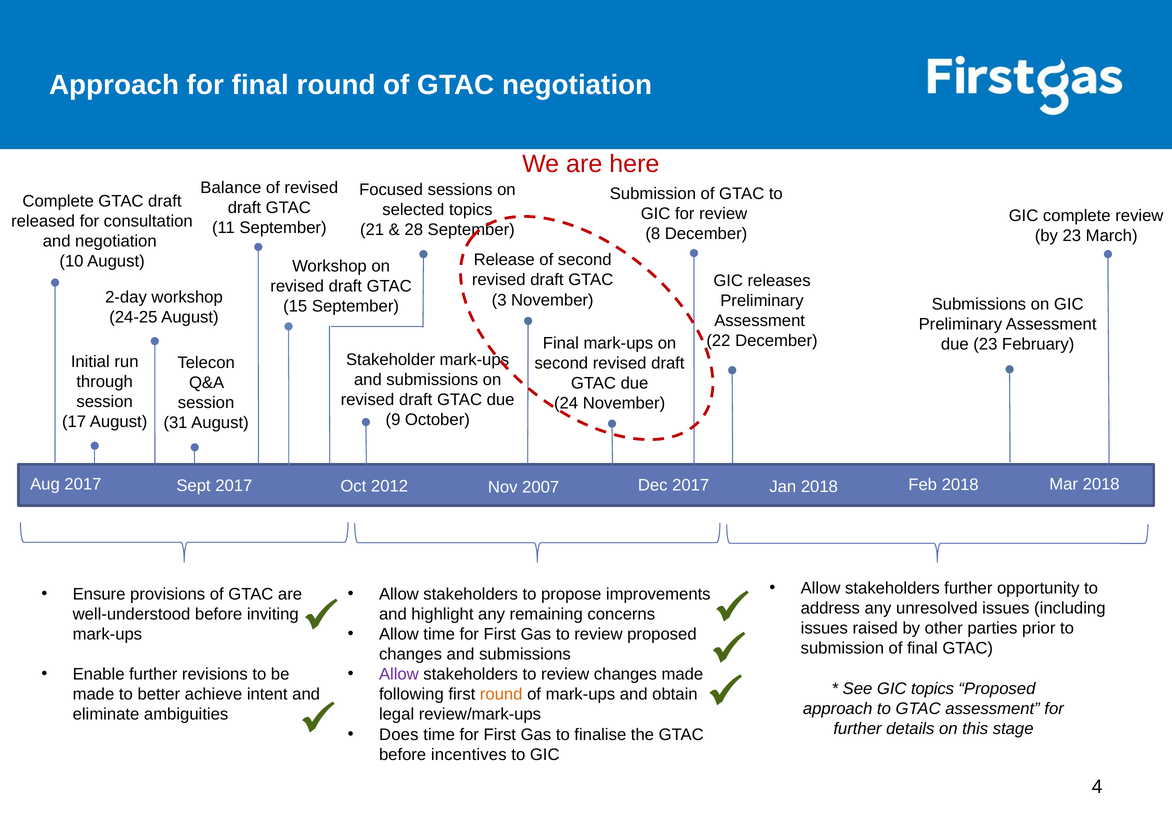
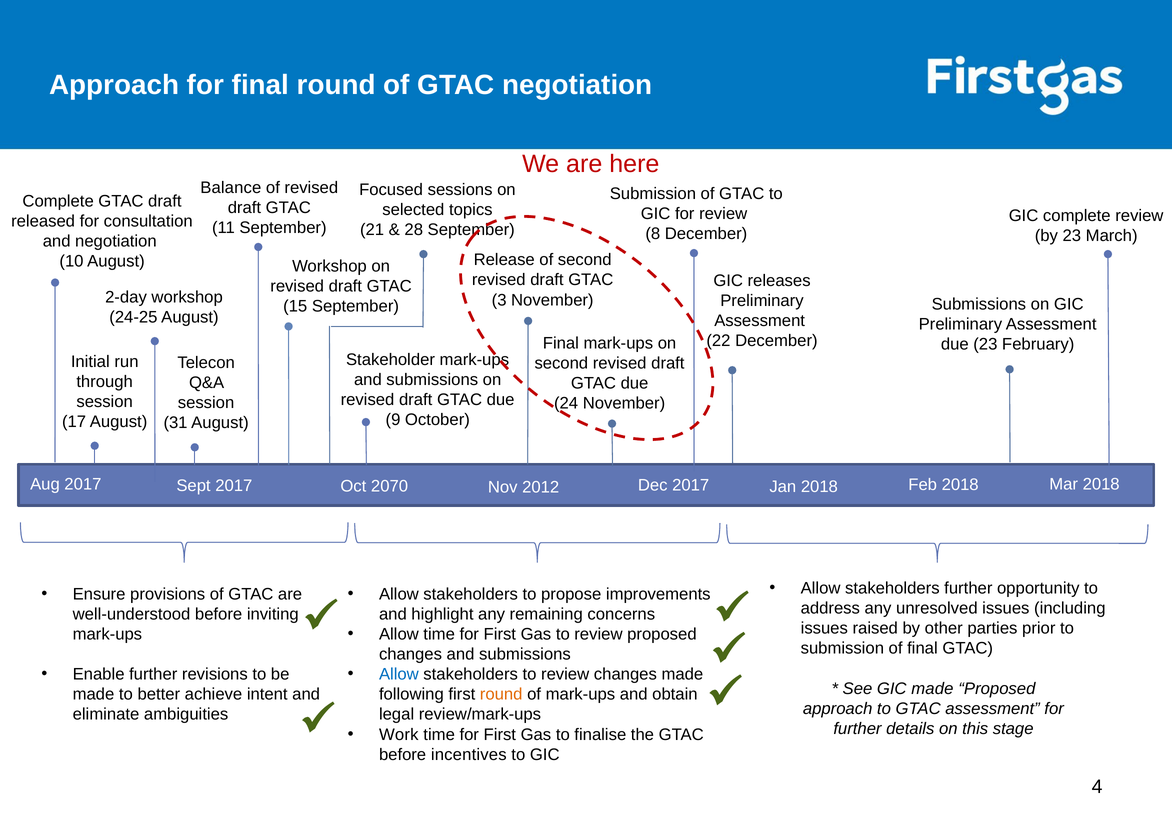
2007: 2007 -> 2012
2012: 2012 -> 2070
Allow at (399, 674) colour: purple -> blue
GIC topics: topics -> made
Does: Does -> Work
